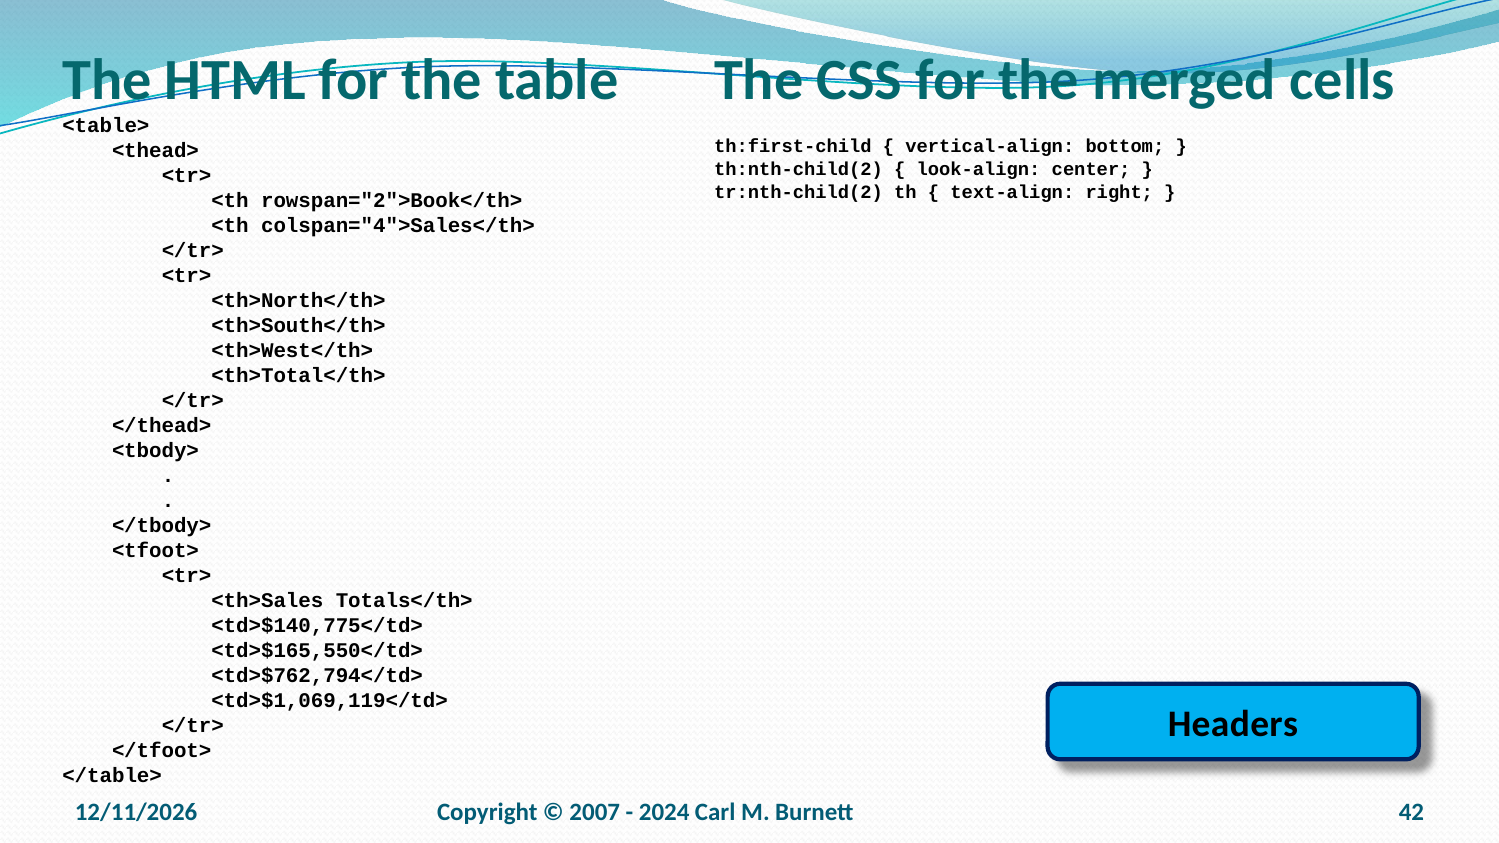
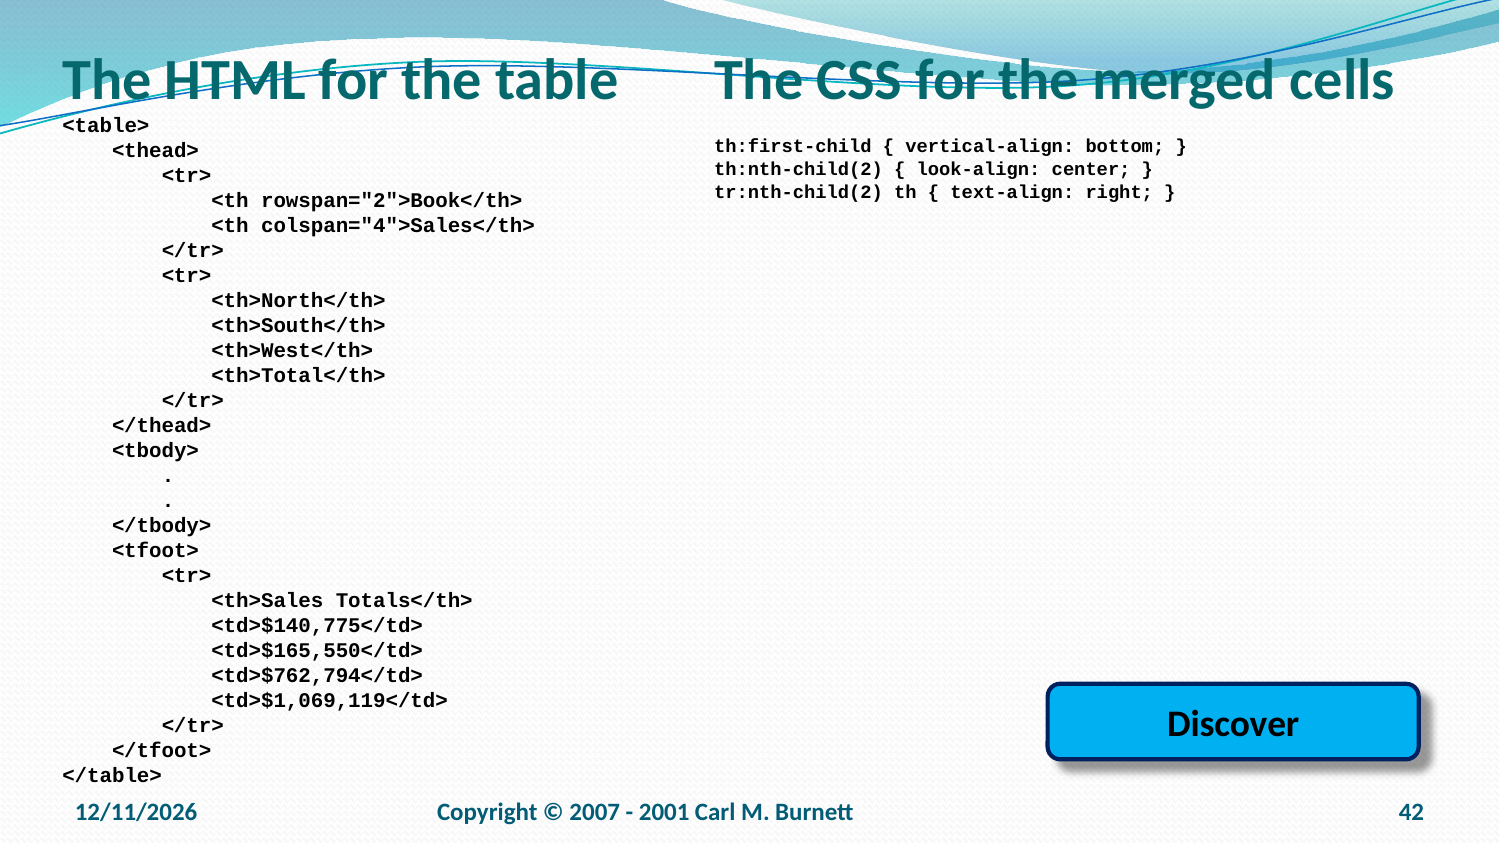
Headers: Headers -> Discover
2024: 2024 -> 2001
